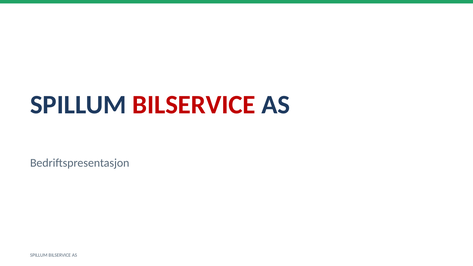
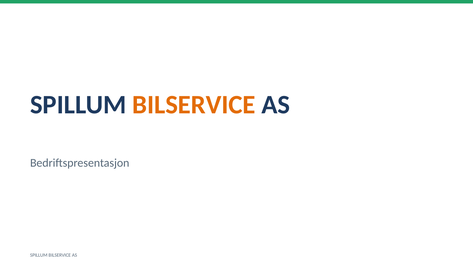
BILSERVICE at (194, 105) colour: red -> orange
